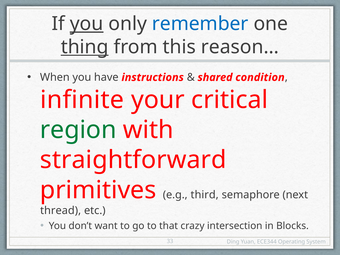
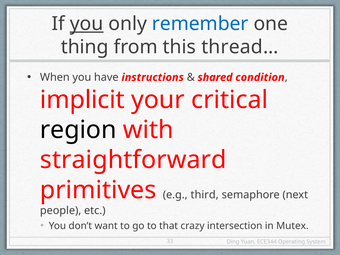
thing underline: present -> none
reason…: reason… -> thread…
infinite: infinite -> implicit
region colour: green -> black
thread: thread -> people
Blocks: Blocks -> Mutex
